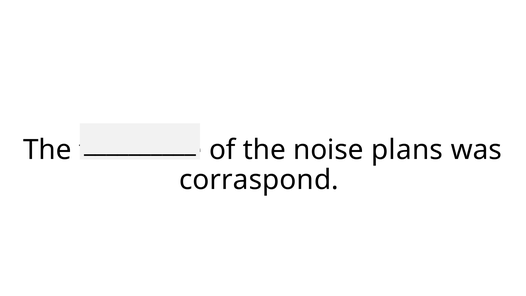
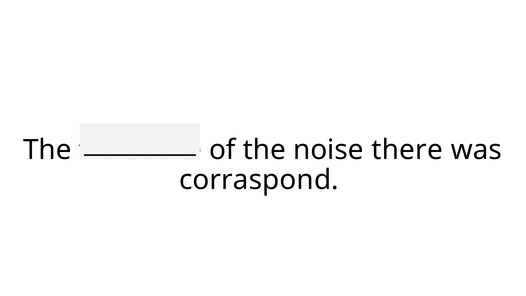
plans: plans -> there
